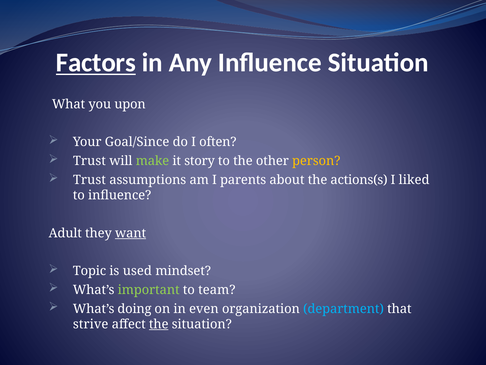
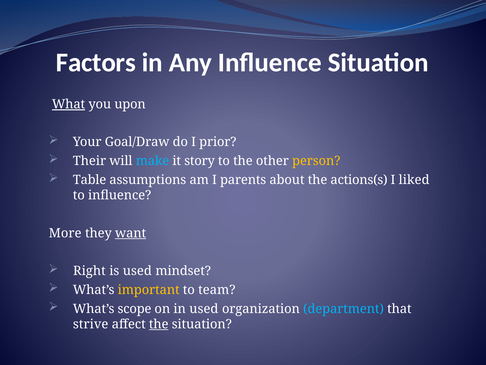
Factors underline: present -> none
What underline: none -> present
Goal/Since: Goal/Since -> Goal/Draw
often: often -> prior
Trust at (89, 161): Trust -> Their
make colour: light green -> light blue
Trust at (89, 180): Trust -> Table
Adult: Adult -> More
Topic: Topic -> Right
important colour: light green -> yellow
doing: doing -> scope
in even: even -> used
